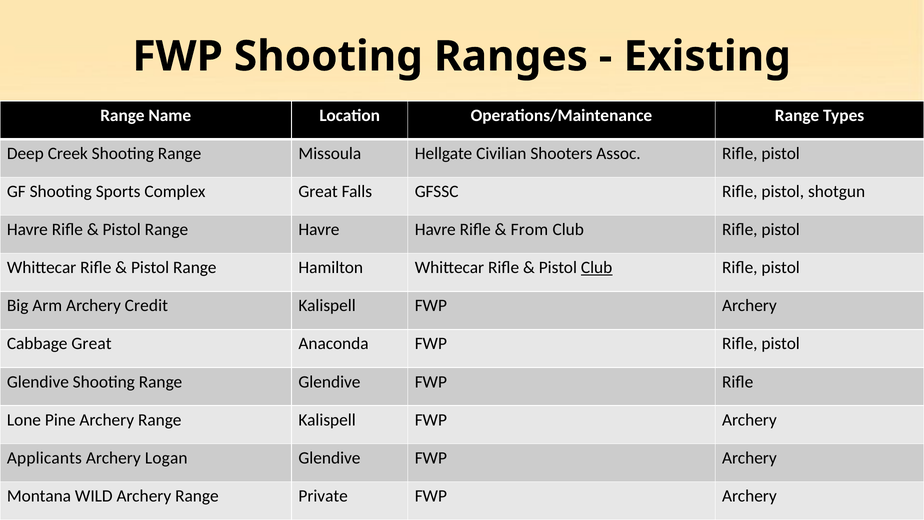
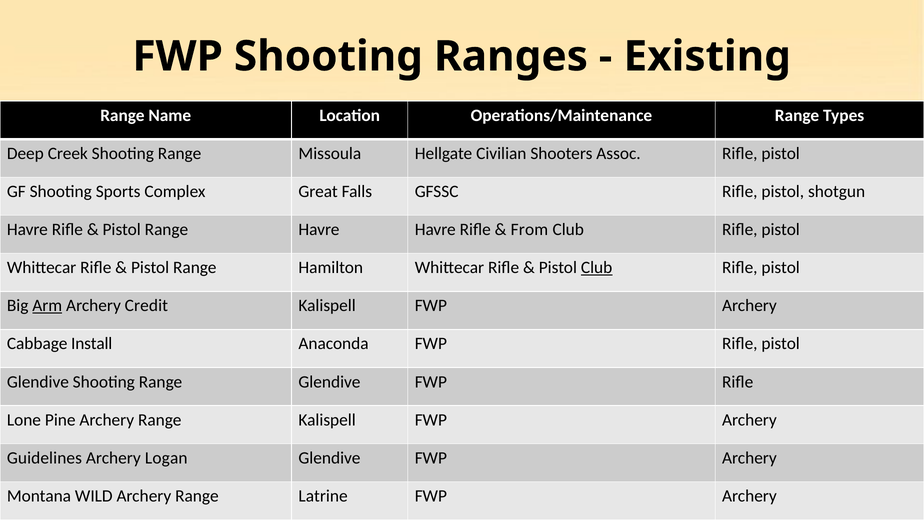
Arm underline: none -> present
Cabbage Great: Great -> Install
Applicants: Applicants -> Guidelines
Private: Private -> Latrine
